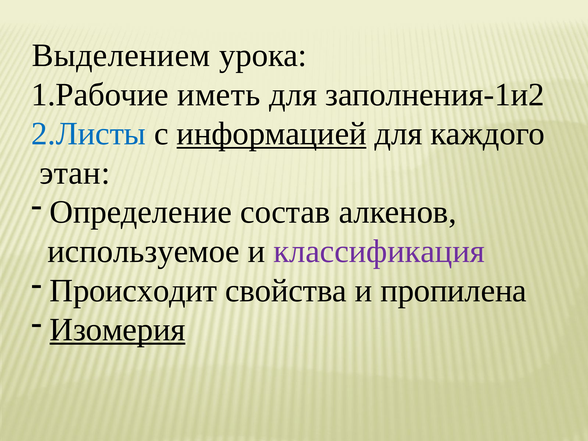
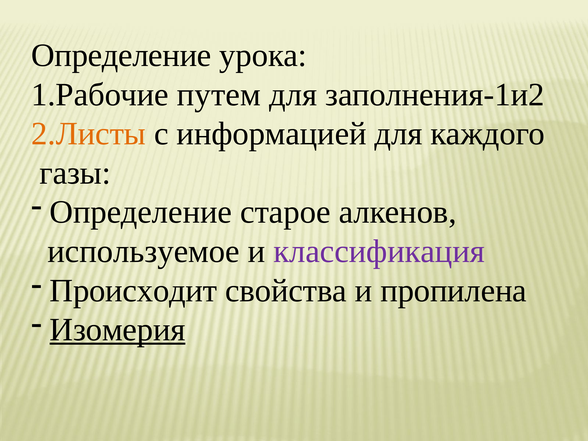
Выделением at (121, 55): Выделением -> Определение
иметь: иметь -> путем
2.Листы colour: blue -> orange
информацией underline: present -> none
этан: этан -> газы
состав: состав -> старое
